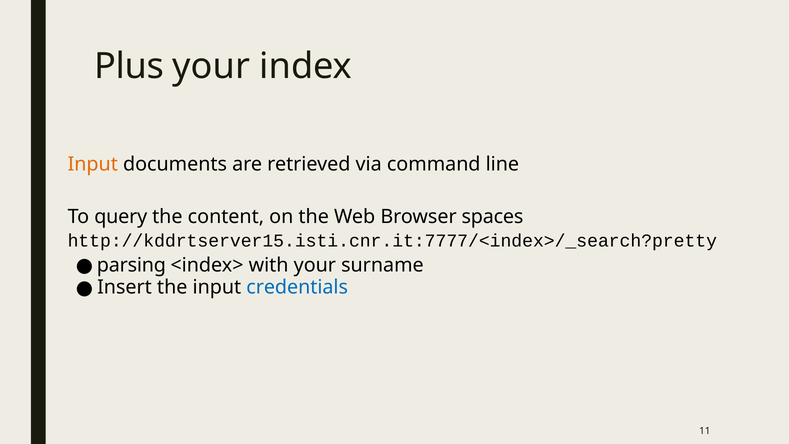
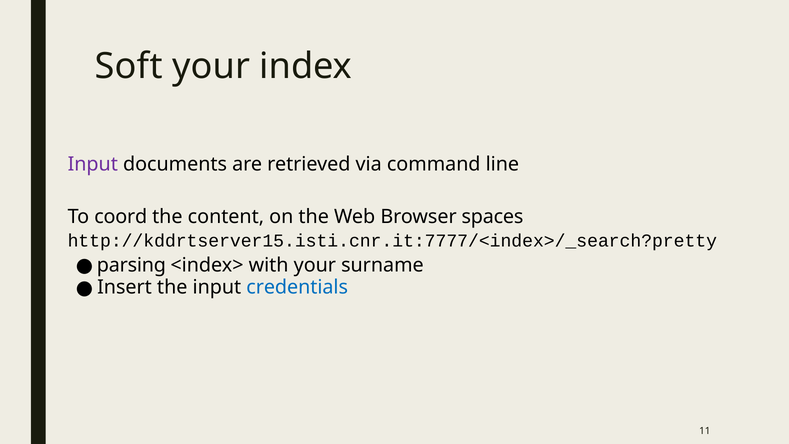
Plus: Plus -> Soft
Input at (93, 164) colour: orange -> purple
query: query -> coord
